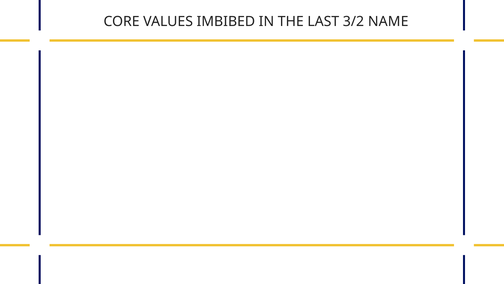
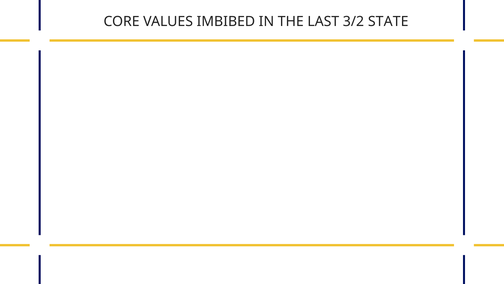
NAME: NAME -> STATE
